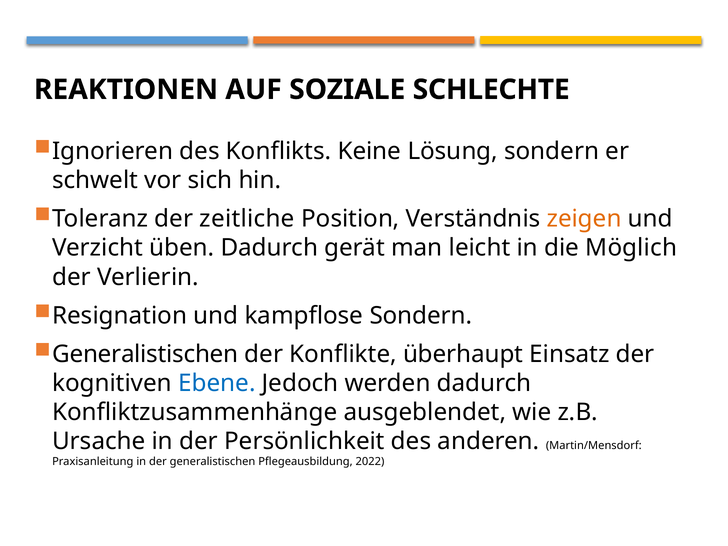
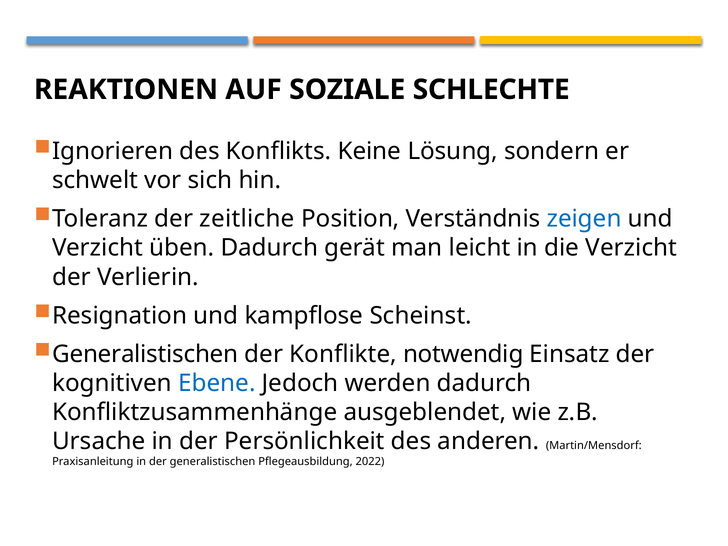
zeigen colour: orange -> blue
die Möglich: Möglich -> Verzicht
kampflose Sondern: Sondern -> Scheinst
überhaupt: überhaupt -> notwendig
